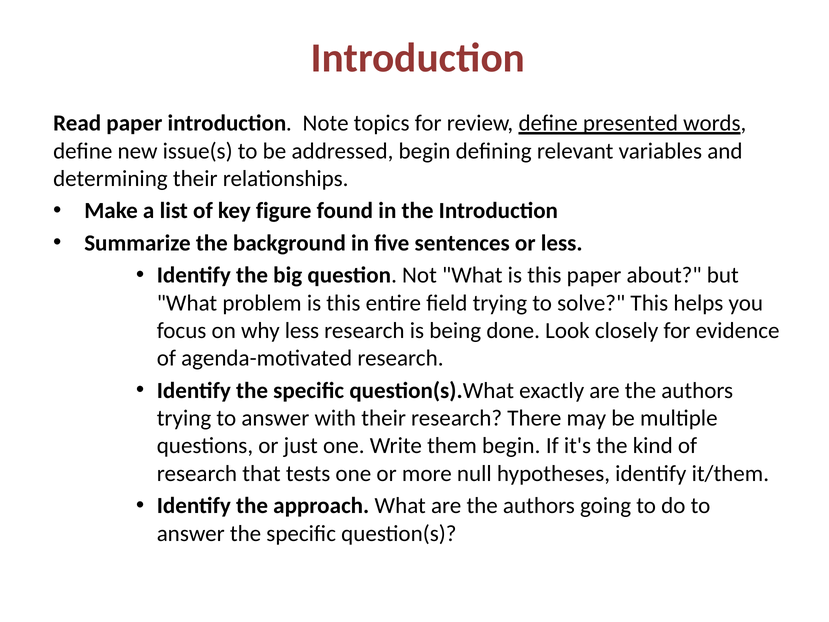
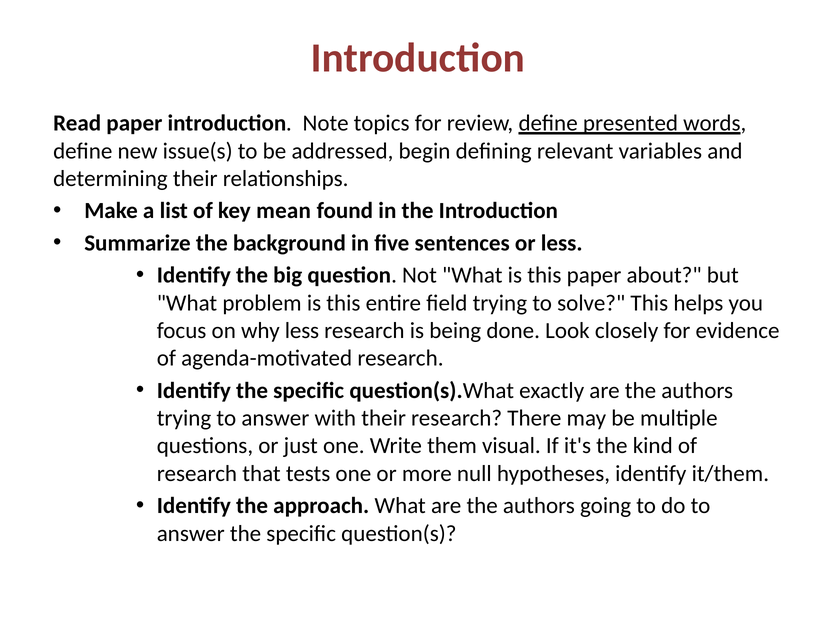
figure: figure -> mean
them begin: begin -> visual
